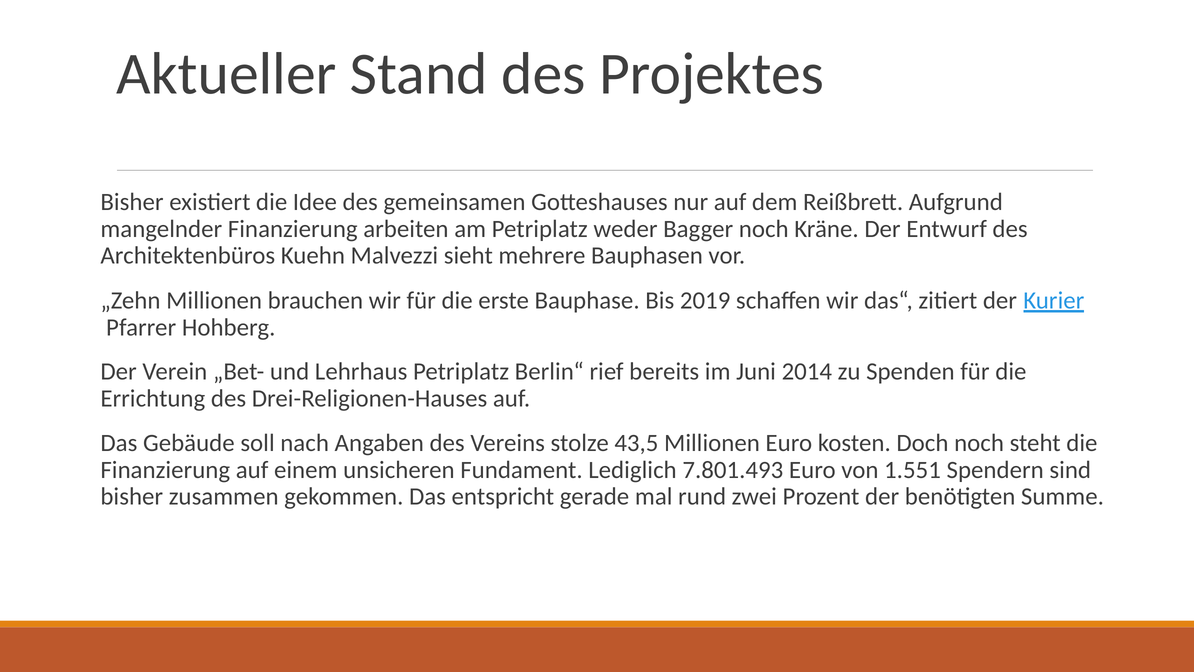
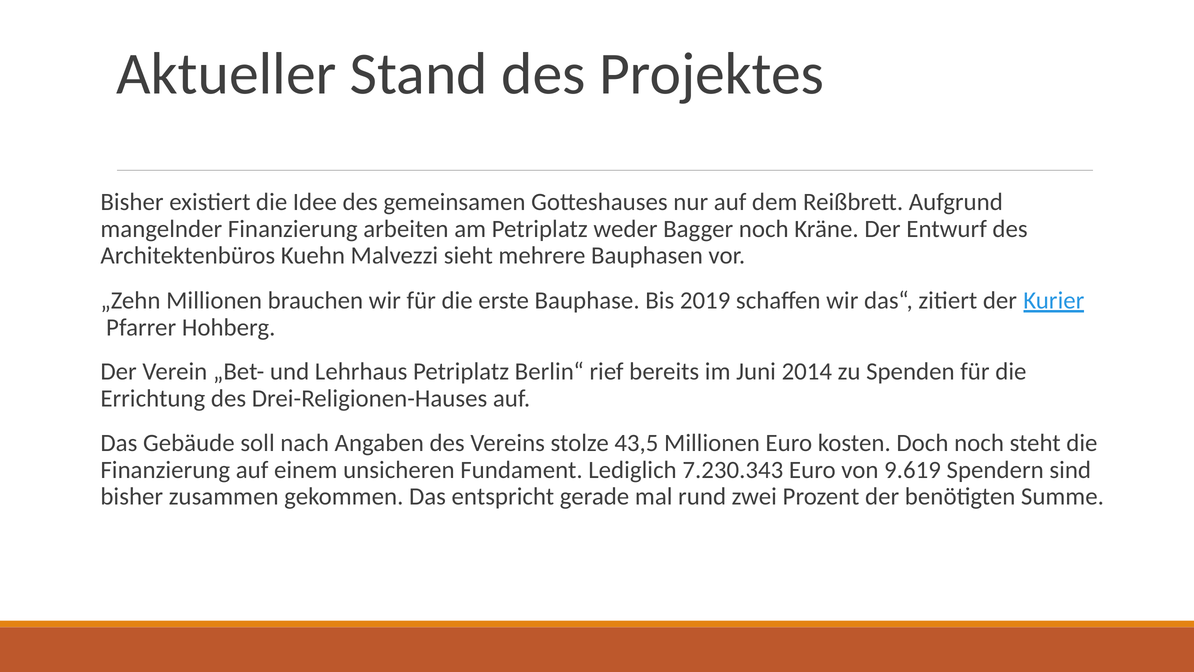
7.801.493: 7.801.493 -> 7.230.343
1.551: 1.551 -> 9.619
